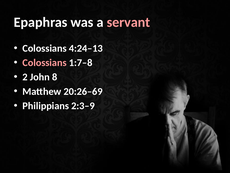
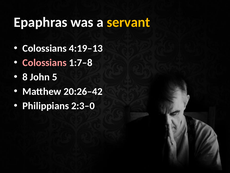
servant colour: pink -> yellow
4:24–13: 4:24–13 -> 4:19–13
2: 2 -> 8
8: 8 -> 5
20:26–69: 20:26–69 -> 20:26–42
2:3–9: 2:3–9 -> 2:3–0
